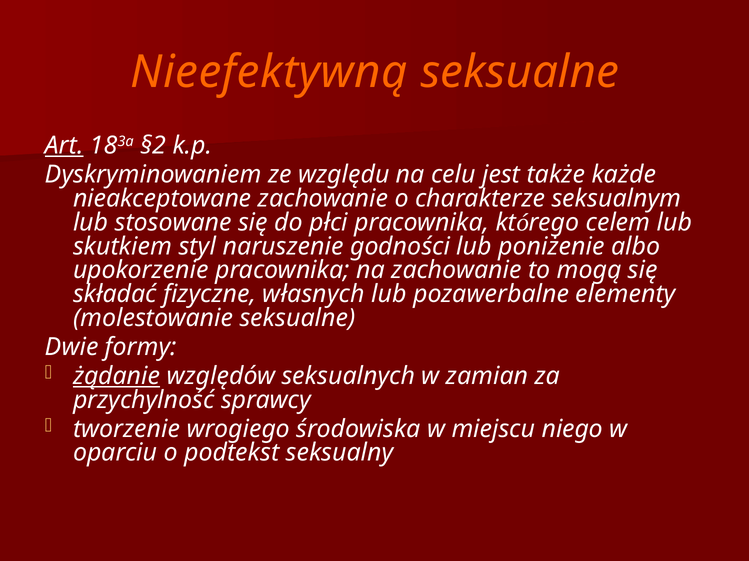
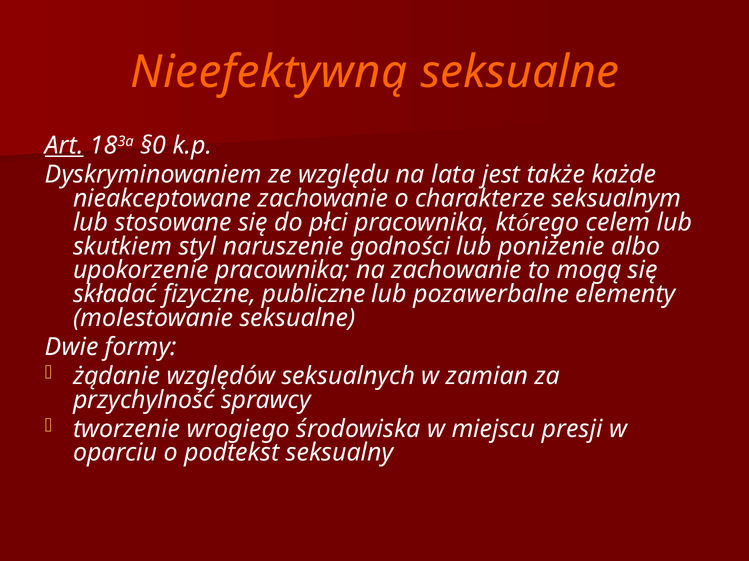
§2: §2 -> §0
celu: celu -> lata
własnych: własnych -> publiczne
żądanie underline: present -> none
niego: niego -> presji
